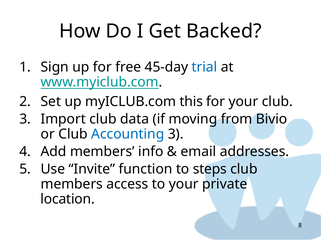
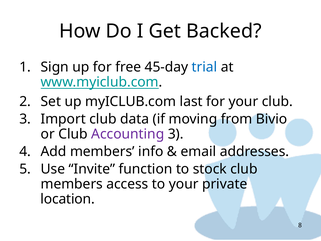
this: this -> last
Accounting colour: blue -> purple
steps: steps -> stock
